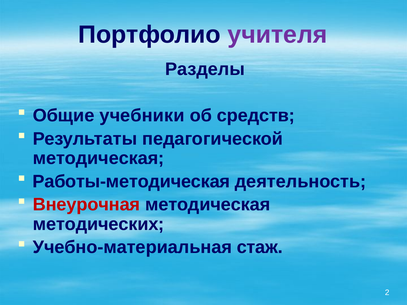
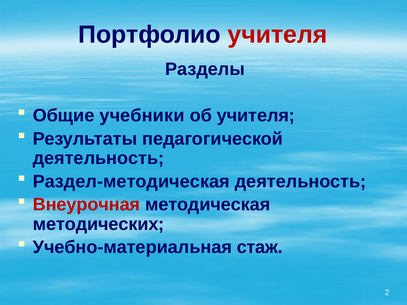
учителя at (277, 35) colour: purple -> red
об средств: средств -> учителя
методическая at (99, 158): методическая -> деятельность
Работы-методическая: Работы-методическая -> Раздел-методическая
